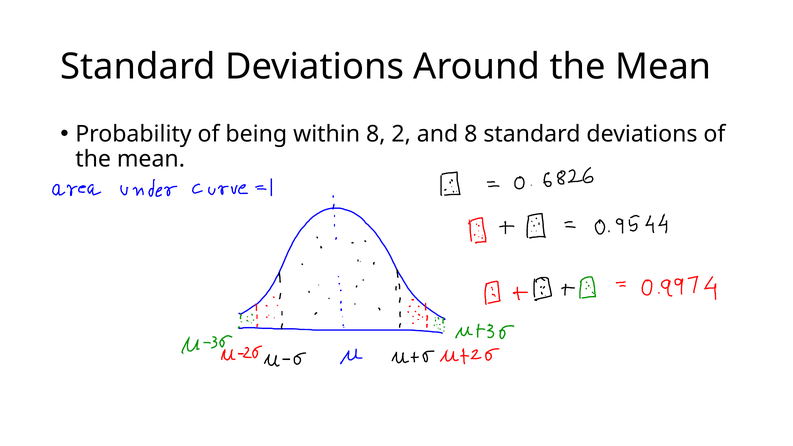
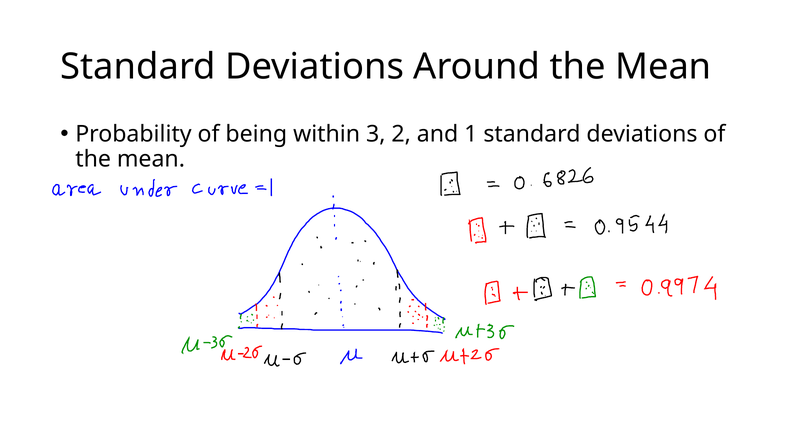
within 8: 8 -> 3
and 8: 8 -> 1
